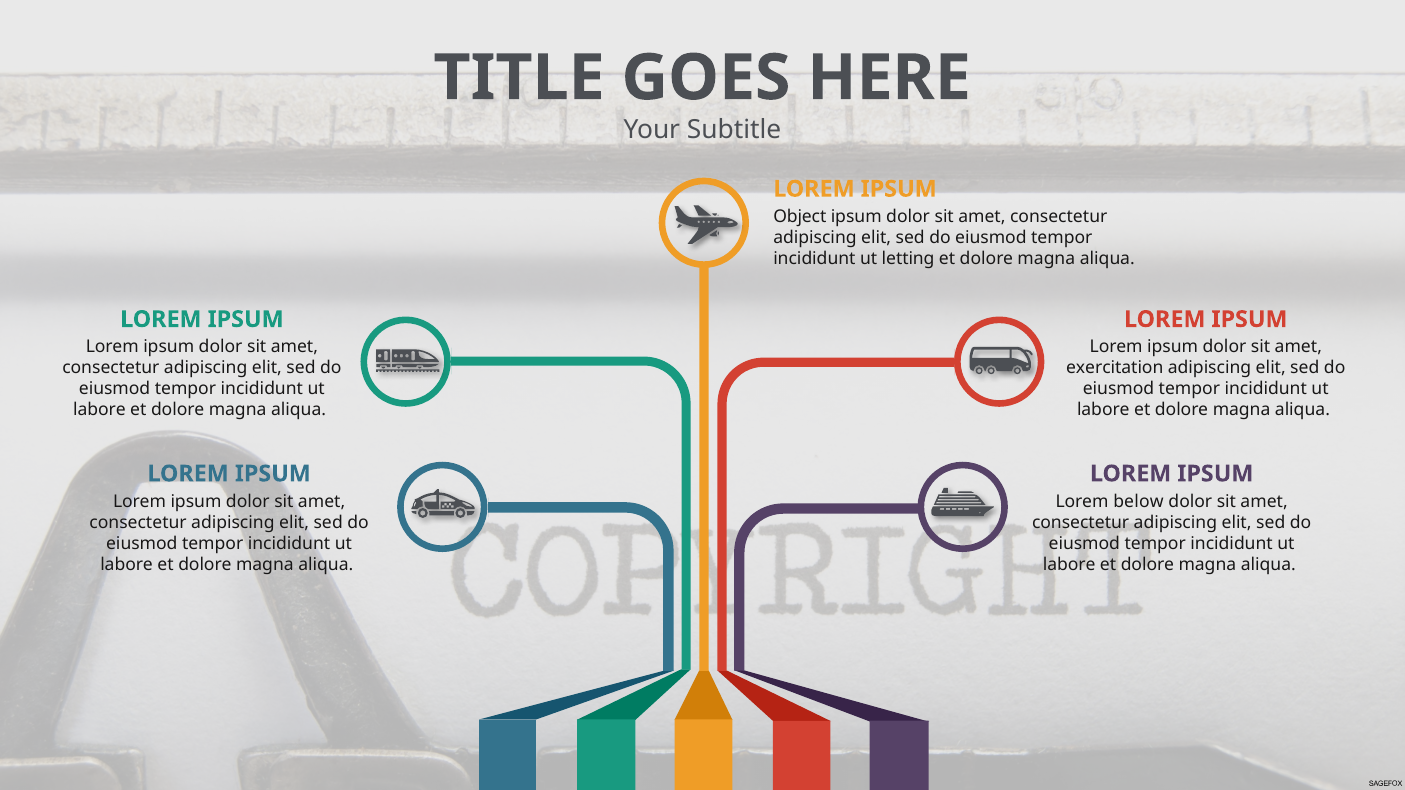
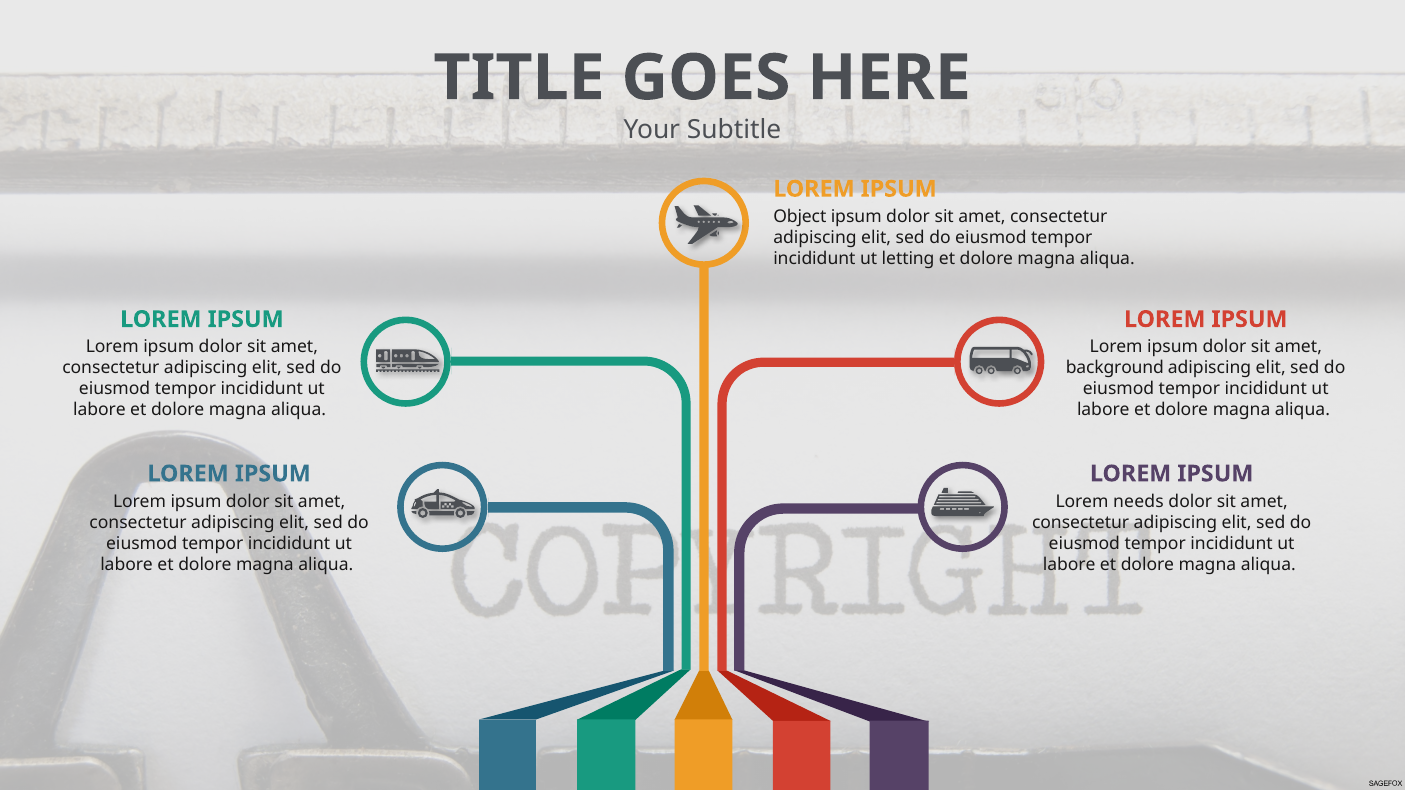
exercitation: exercitation -> background
below: below -> needs
